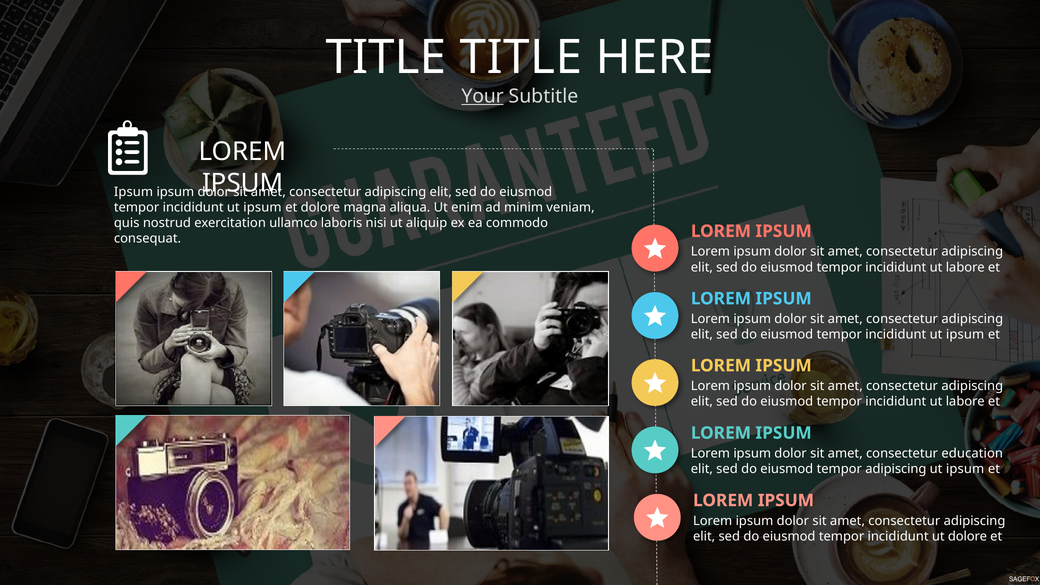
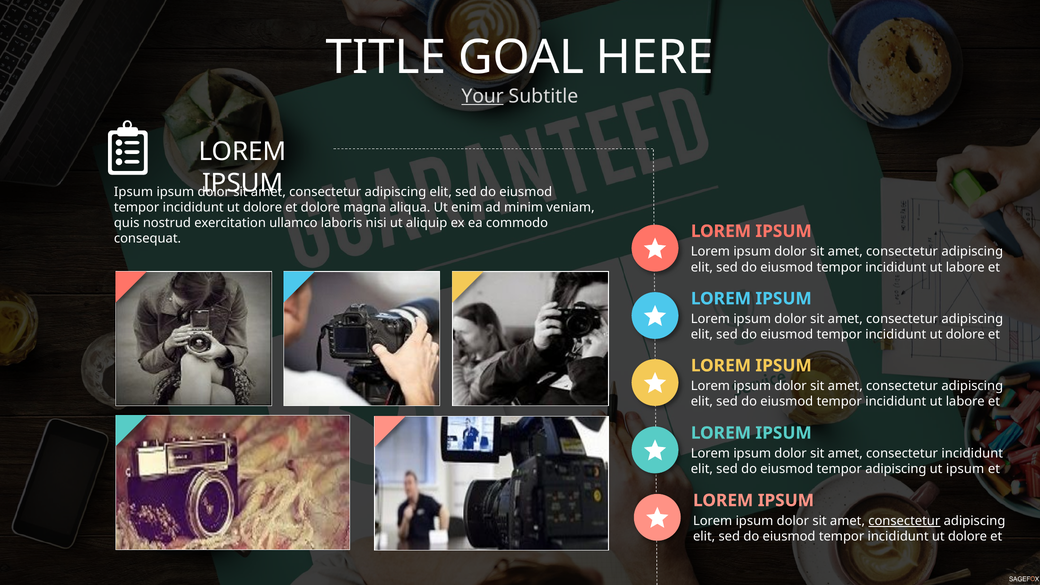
TITLE TITLE: TITLE -> GOAL
ipsum at (262, 207): ipsum -> dolore
ipsum at (965, 335): ipsum -> dolore
consectetur education: education -> incididunt
consectetur at (904, 521) underline: none -> present
